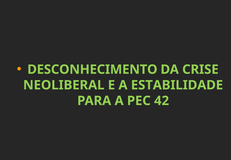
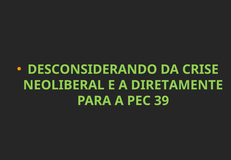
DESCONHECIMENTO: DESCONHECIMENTO -> DESCONSIDERANDO
ESTABILIDADE: ESTABILIDADE -> DIRETAMENTE
42: 42 -> 39
